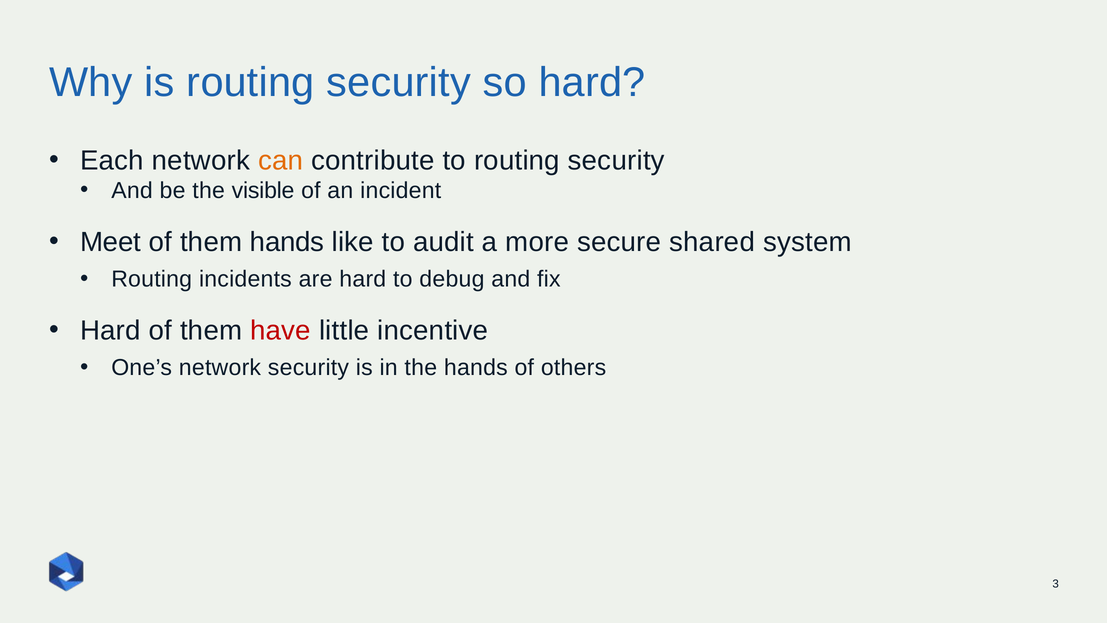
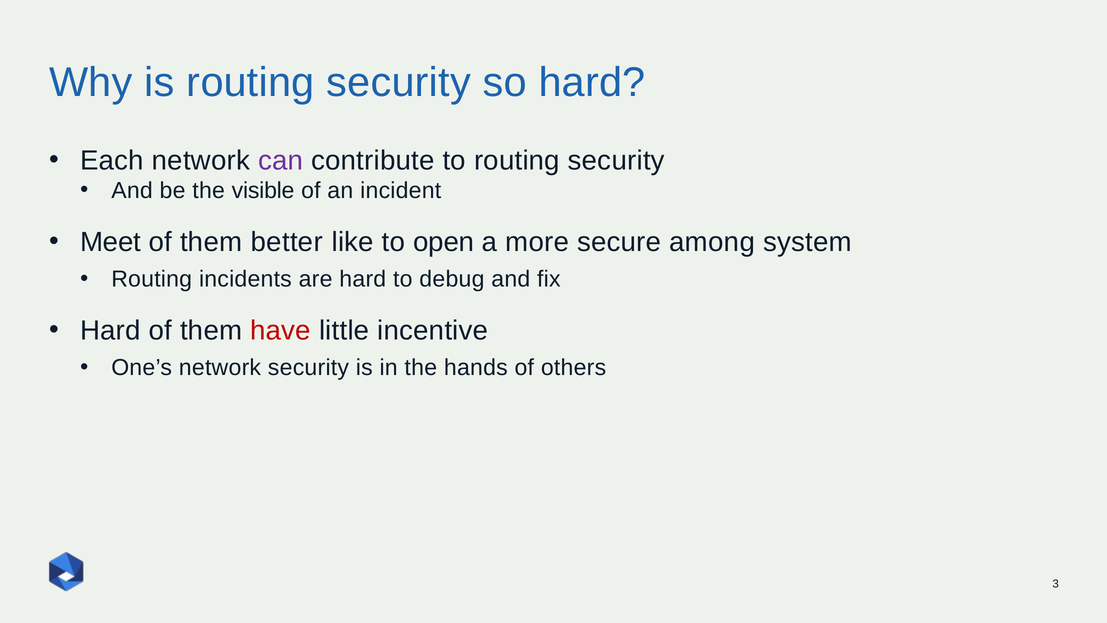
can colour: orange -> purple
them hands: hands -> better
audit: audit -> open
shared: shared -> among
